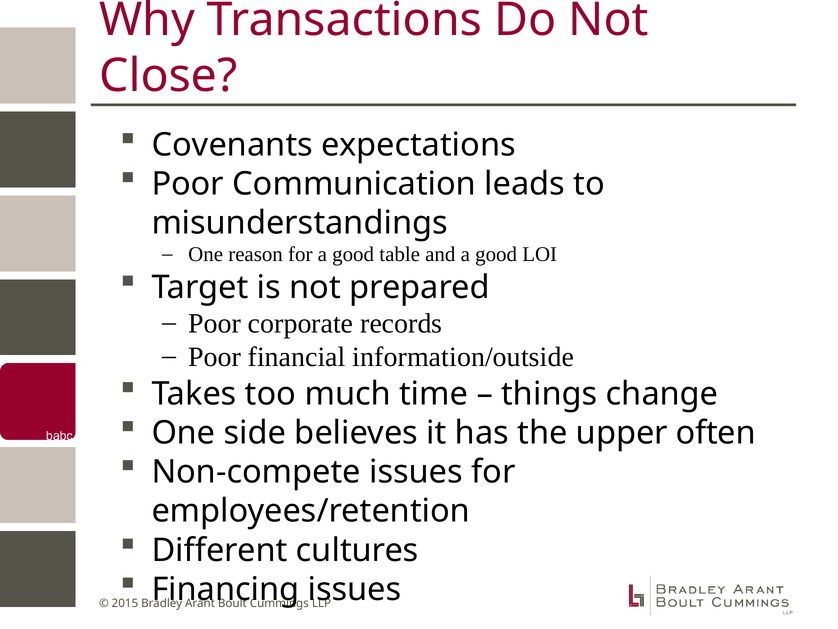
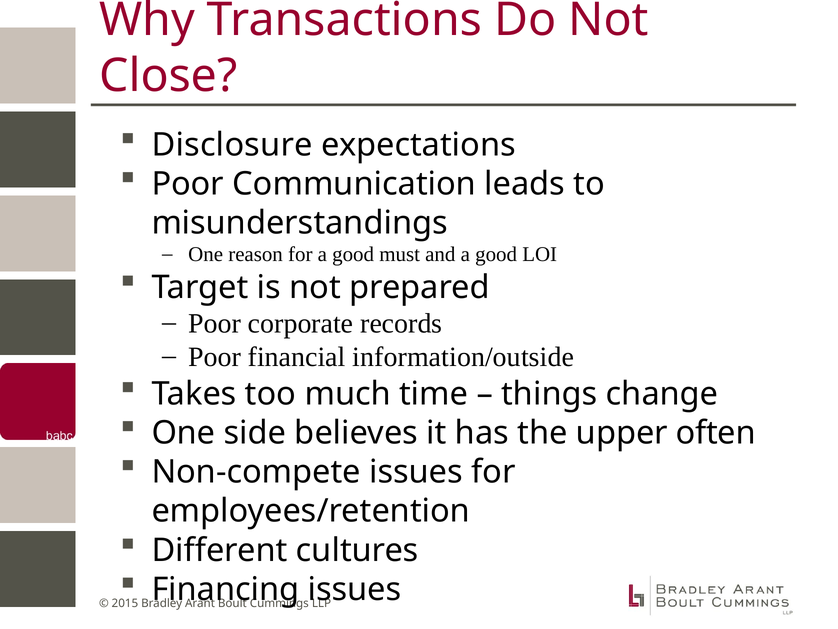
Covenants: Covenants -> Disclosure
table: table -> must
